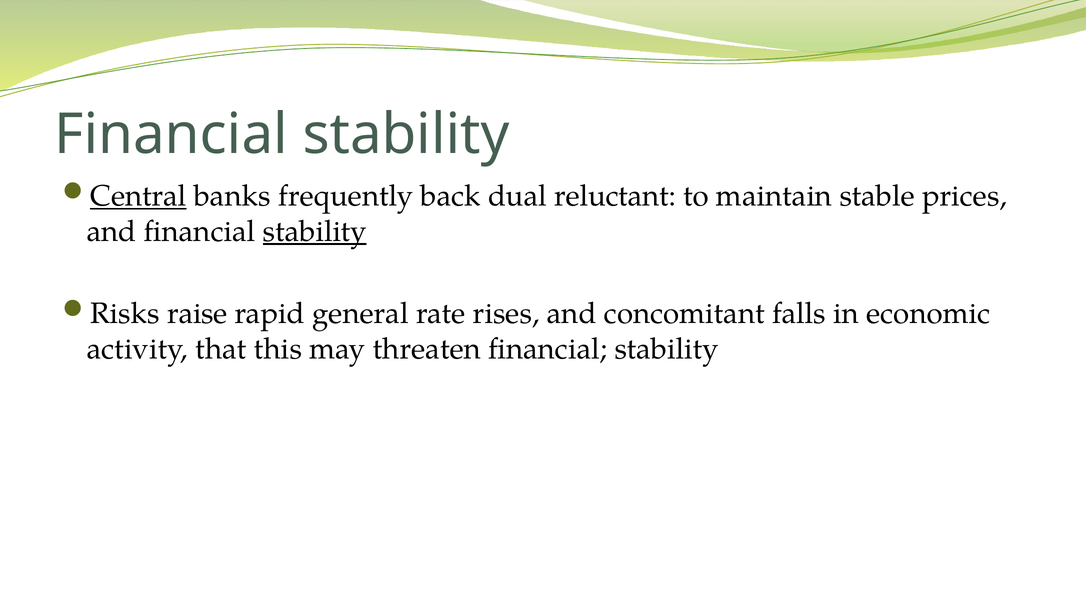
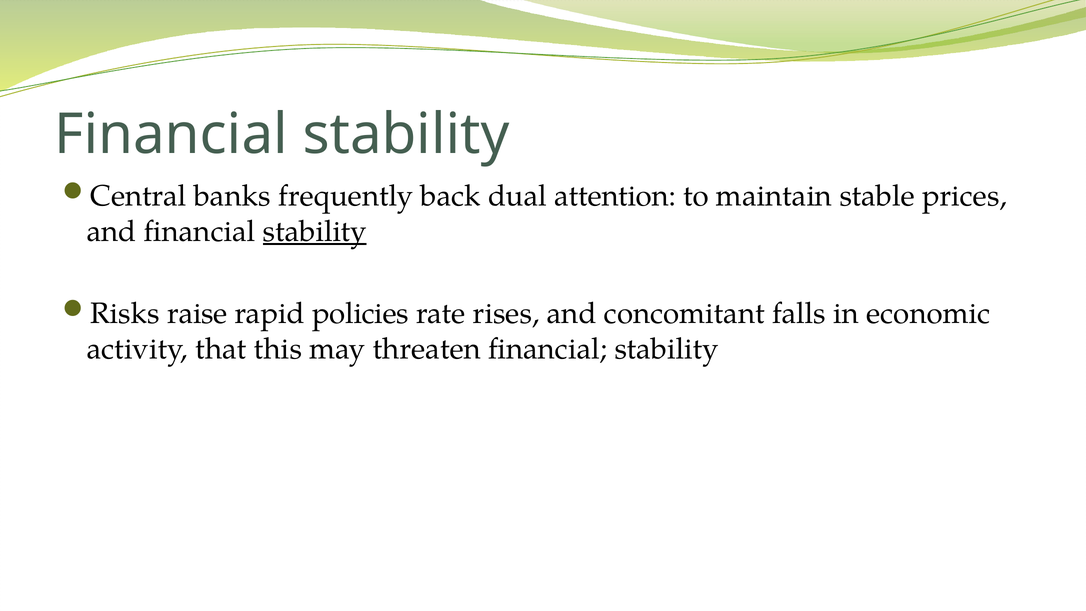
Central underline: present -> none
reluctant: reluctant -> attention
general: general -> policies
